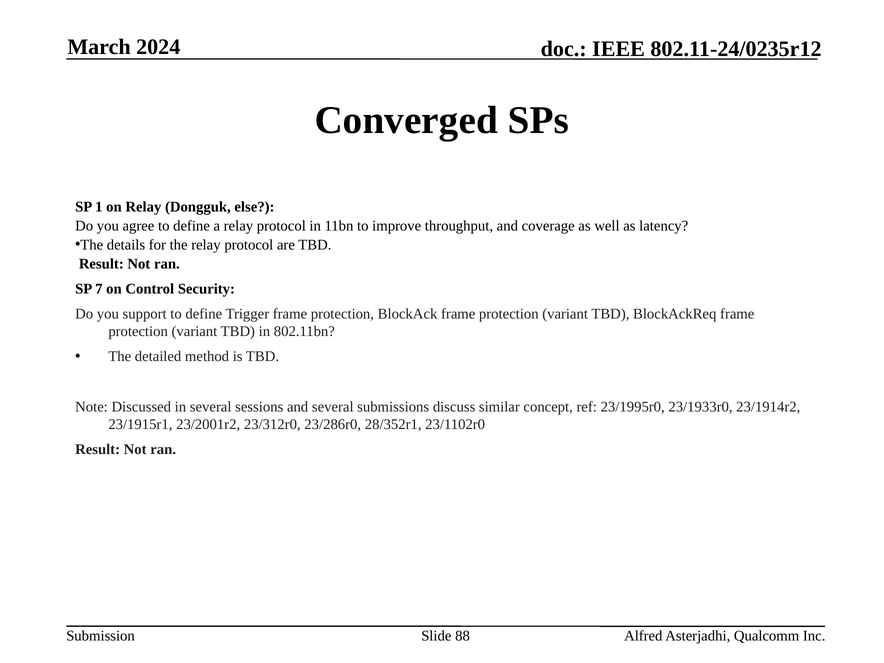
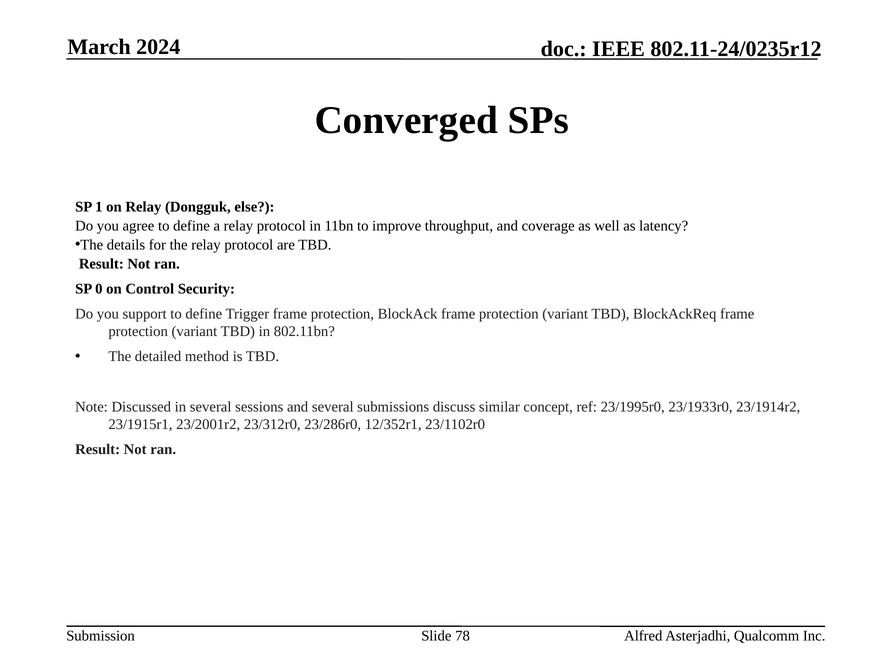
7: 7 -> 0
28/352r1: 28/352r1 -> 12/352r1
88: 88 -> 78
